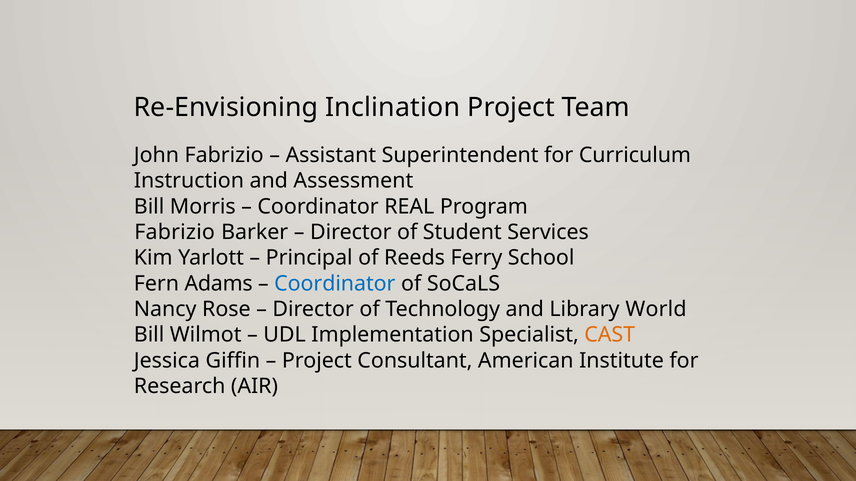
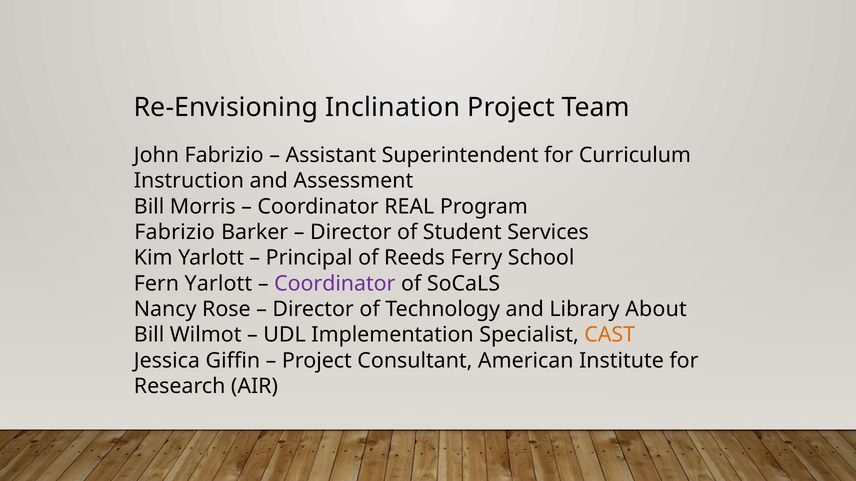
Fern Adams: Adams -> Yarlott
Coordinator at (335, 284) colour: blue -> purple
World: World -> About
